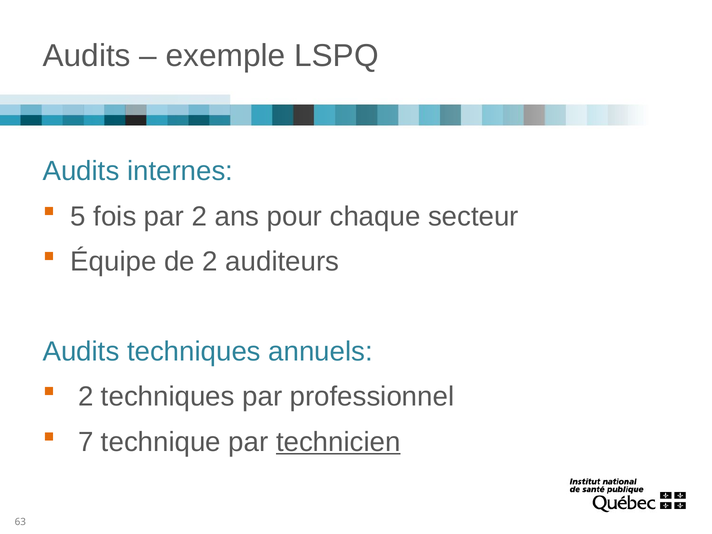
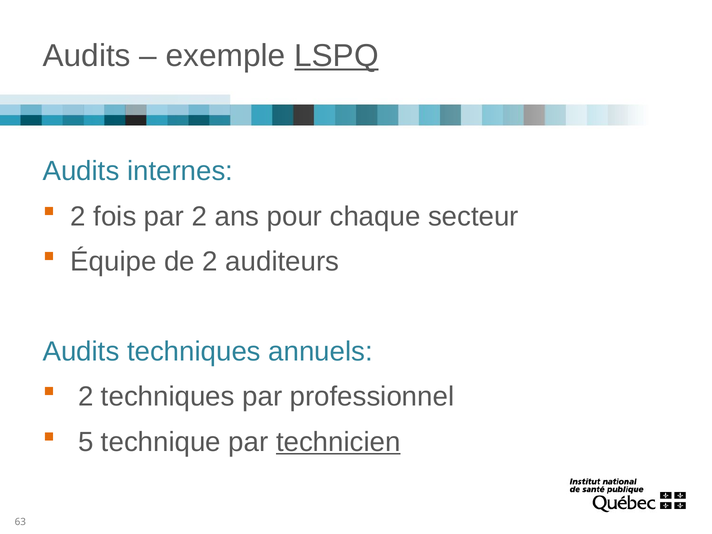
LSPQ underline: none -> present
5 at (78, 216): 5 -> 2
7: 7 -> 5
